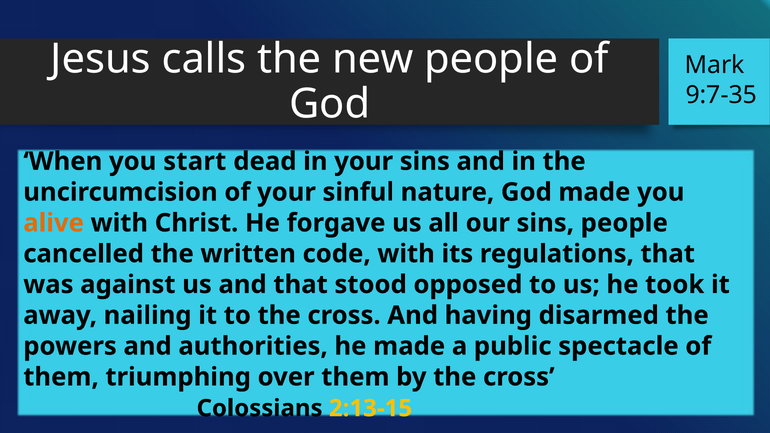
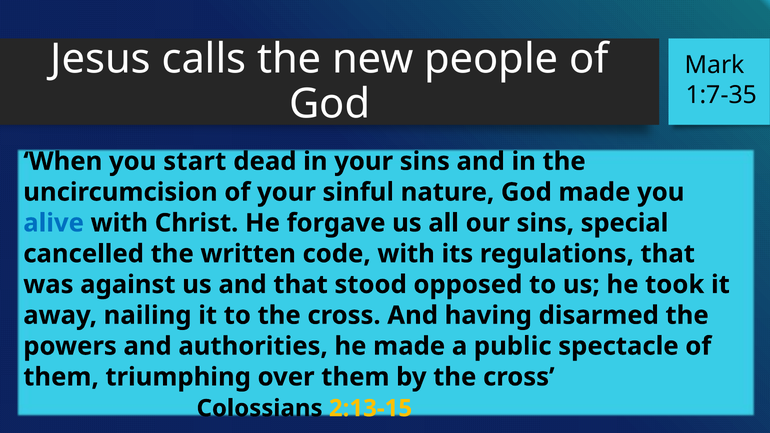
9:7-35: 9:7-35 -> 1:7-35
alive colour: orange -> blue
sins people: people -> special
